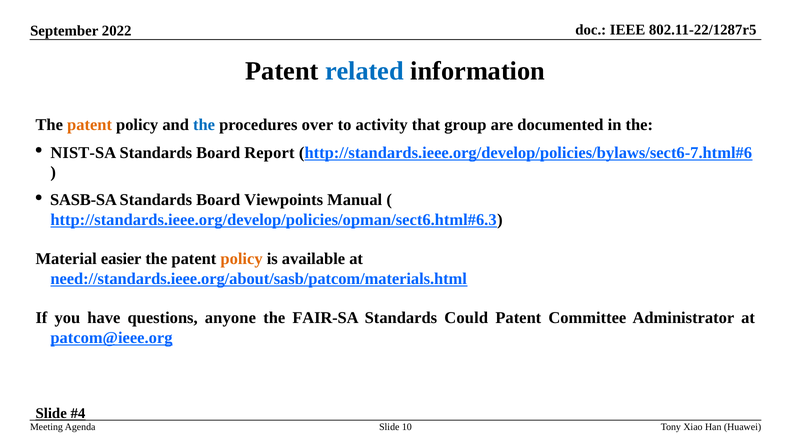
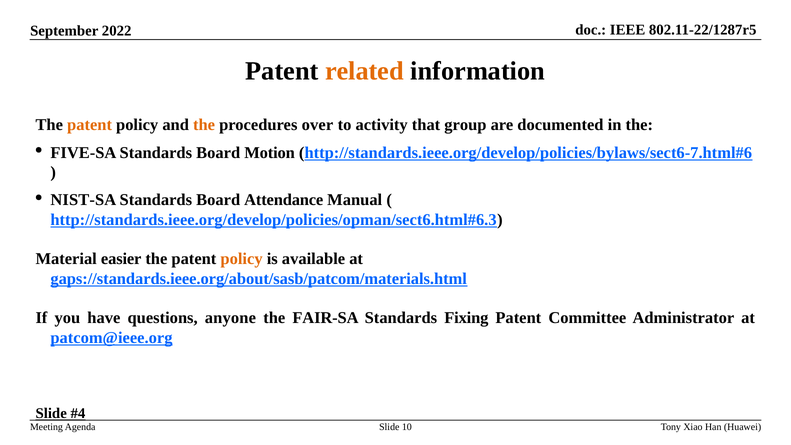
related colour: blue -> orange
the at (204, 125) colour: blue -> orange
NIST-SA: NIST-SA -> FIVE-SA
Report: Report -> Motion
SASB-SA: SASB-SA -> NIST-SA
Viewpoints: Viewpoints -> Attendance
need://standards.ieee.org/about/sasb/patcom/materials.html: need://standards.ieee.org/about/sasb/patcom/materials.html -> gaps://standards.ieee.org/about/sasb/patcom/materials.html
Could: Could -> Fixing
